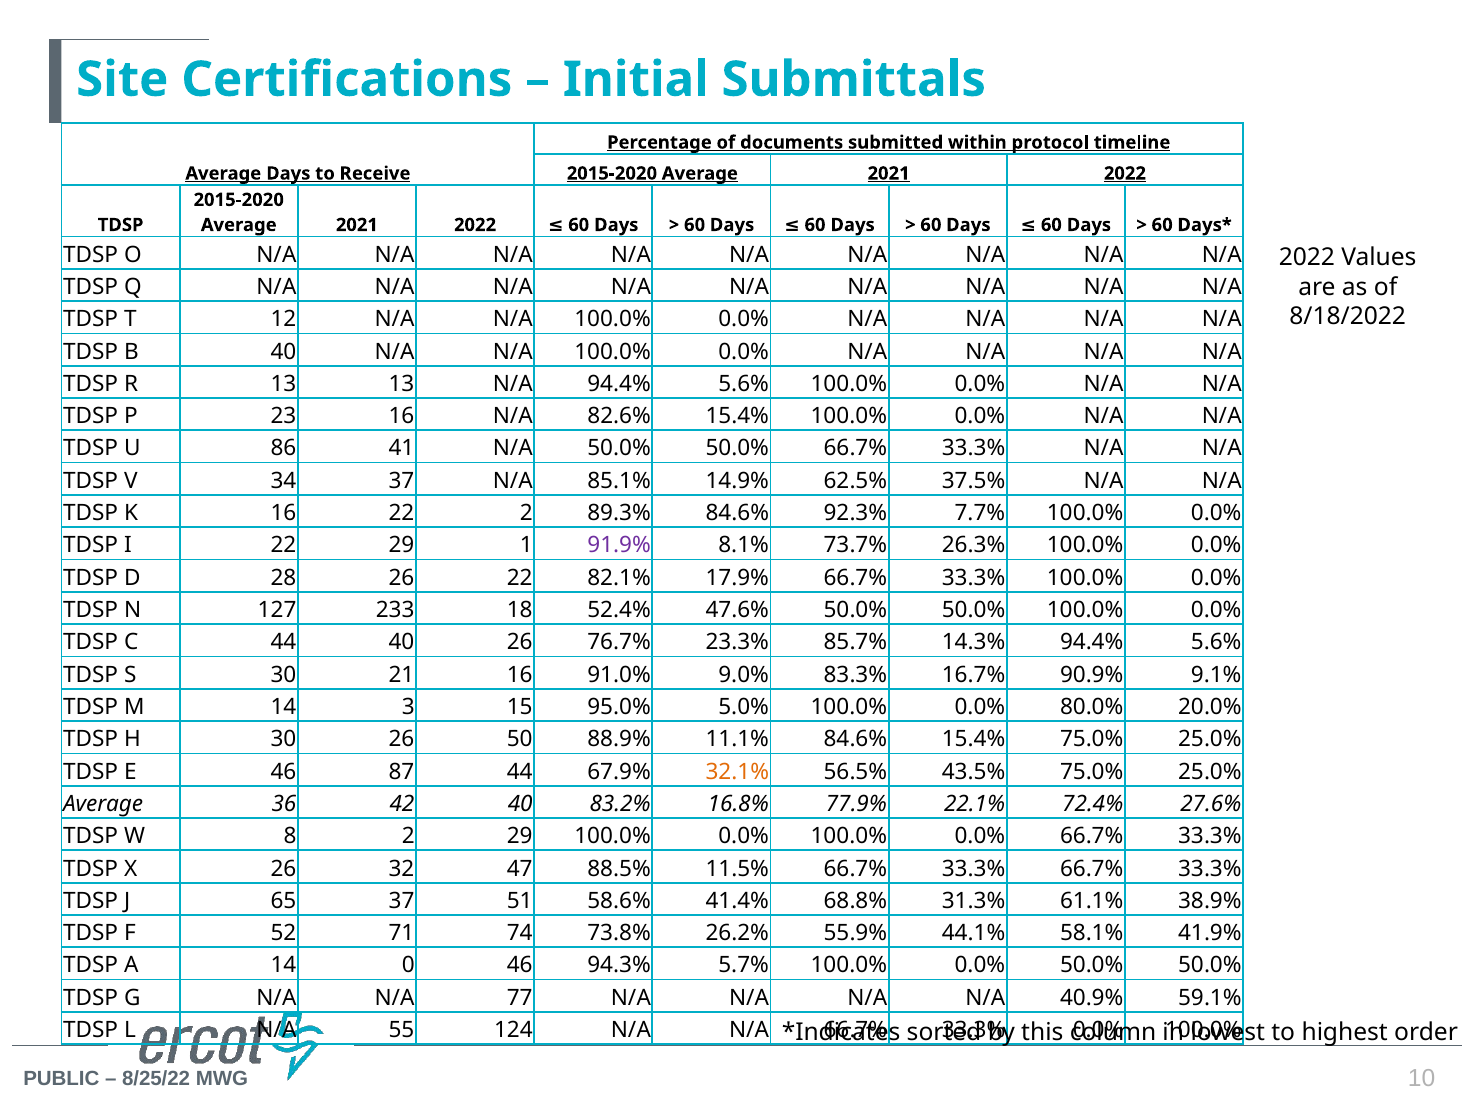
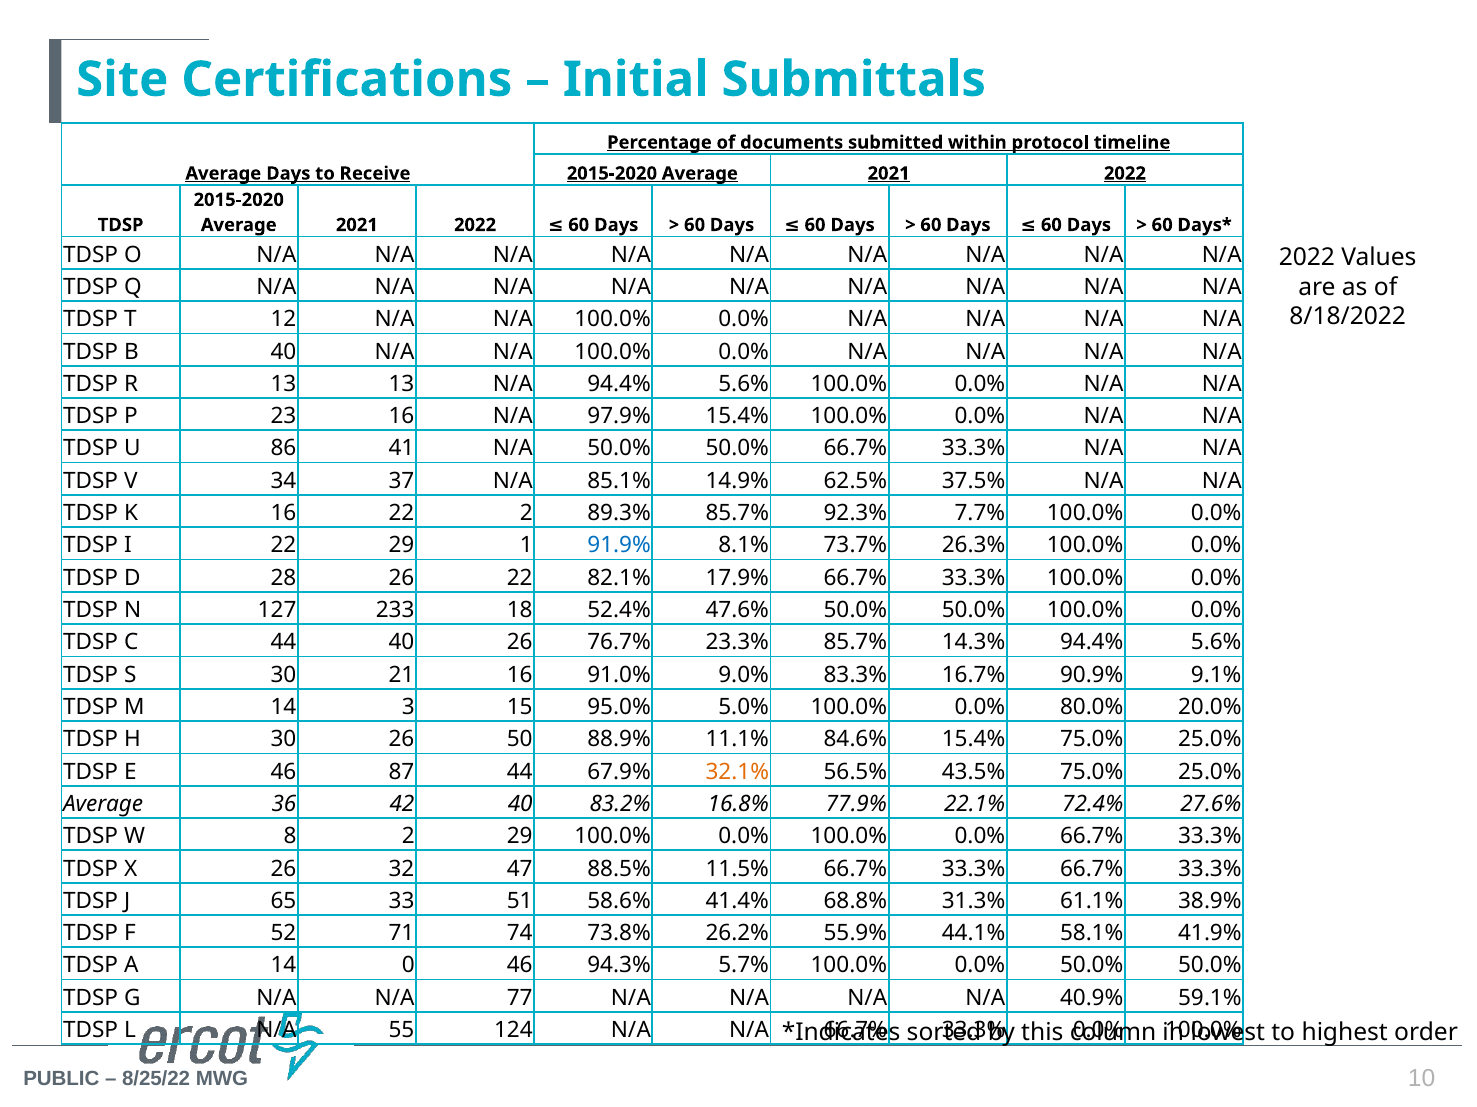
82.6%: 82.6% -> 97.9%
89.3% 84.6%: 84.6% -> 85.7%
91.9% colour: purple -> blue
65 37: 37 -> 33
